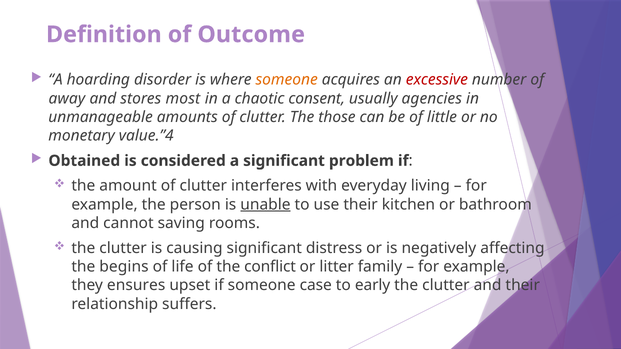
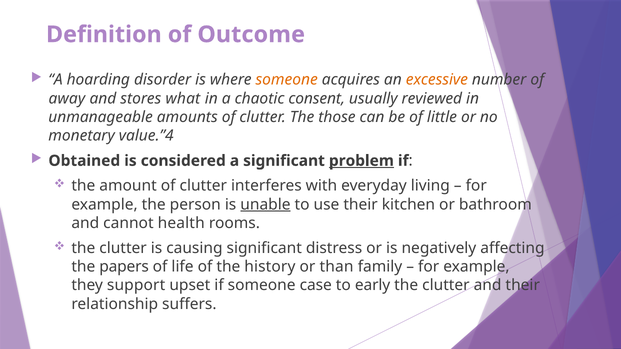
excessive colour: red -> orange
most: most -> what
agencies: agencies -> reviewed
problem underline: none -> present
saving: saving -> health
begins: begins -> papers
conflict: conflict -> history
litter: litter -> than
ensures: ensures -> support
